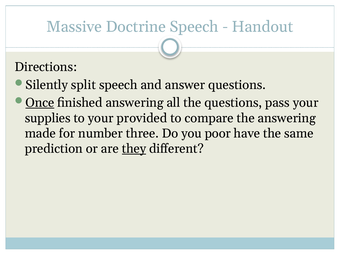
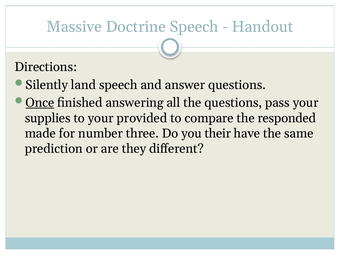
split: split -> land
the answering: answering -> responded
poor: poor -> their
they underline: present -> none
